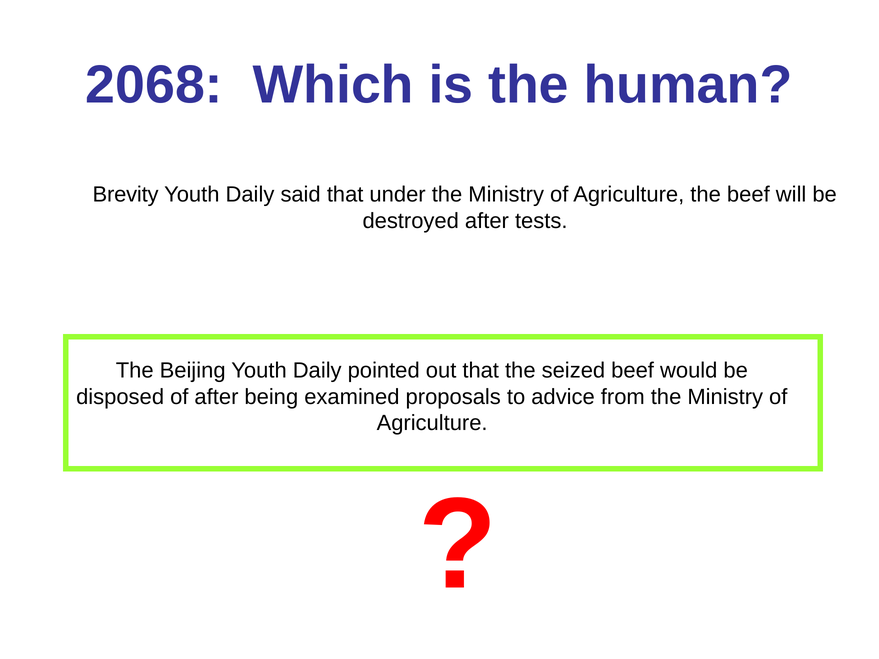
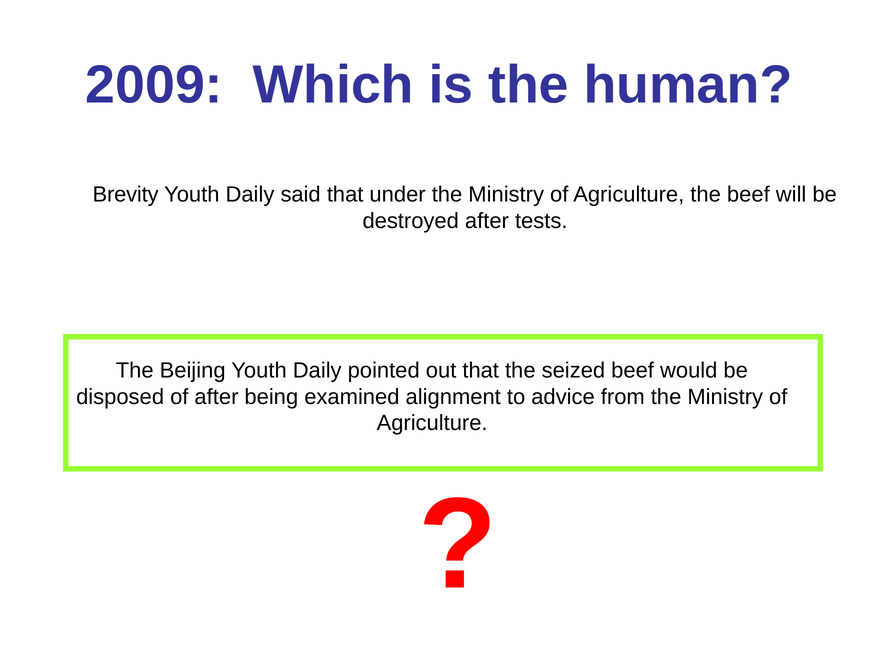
2068: 2068 -> 2009
proposals: proposals -> alignment
